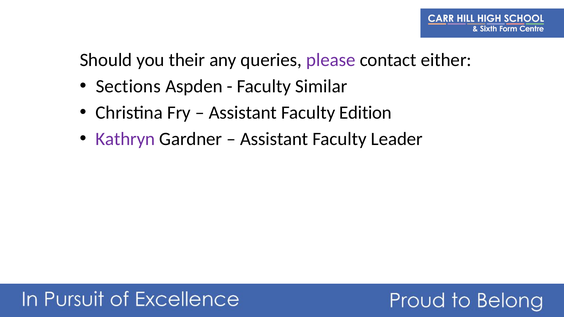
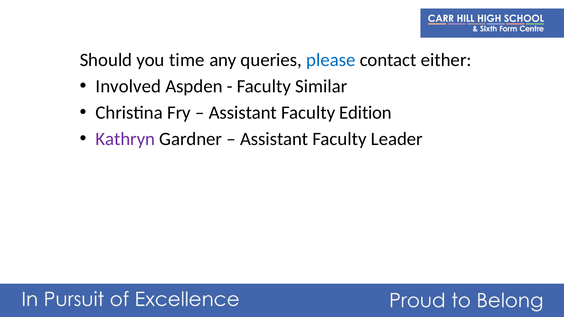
their: their -> time
please colour: purple -> blue
Sections: Sections -> Involved
